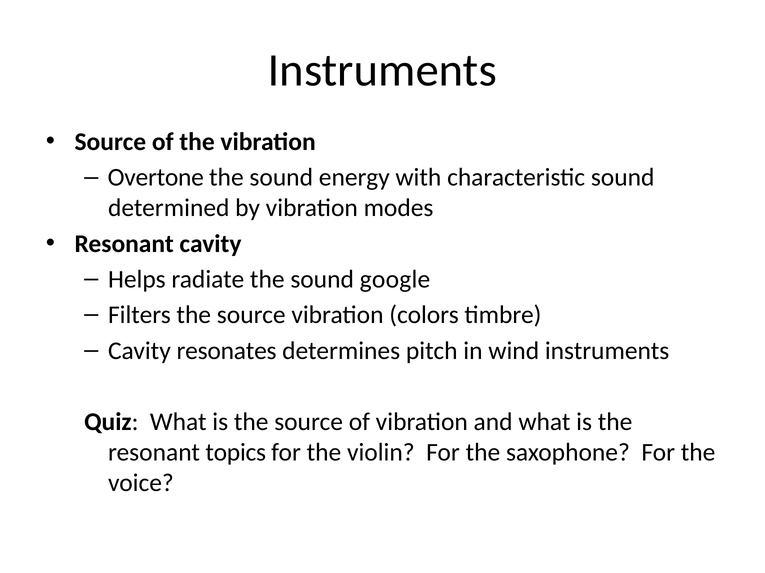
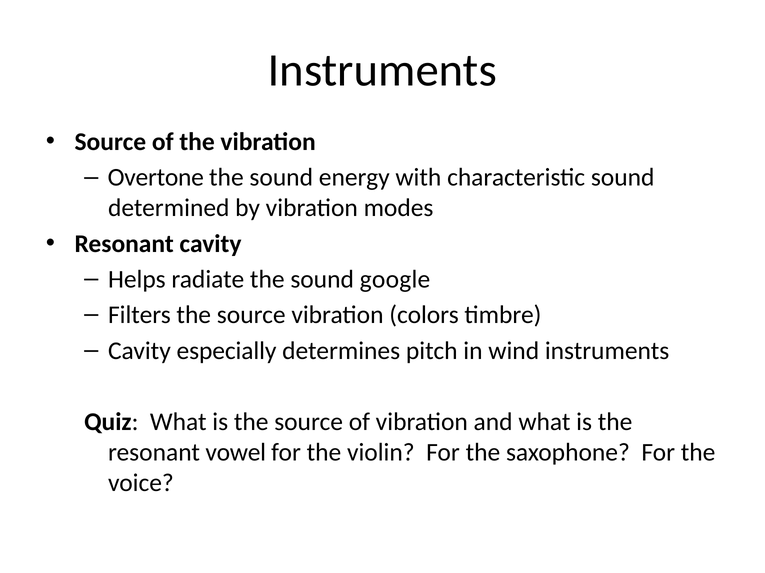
resonates: resonates -> especially
topics: topics -> vowel
